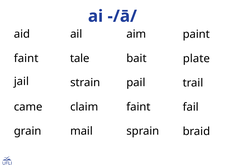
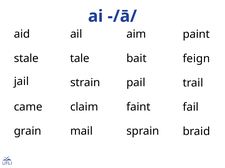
faint at (26, 59): faint -> stale
plate: plate -> feign
